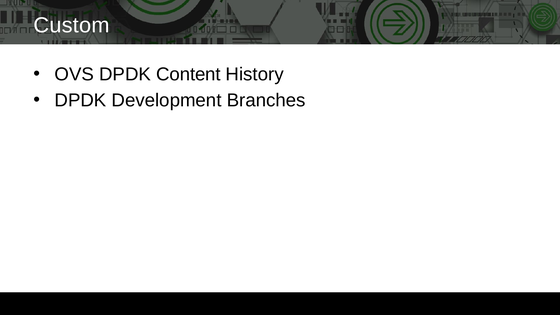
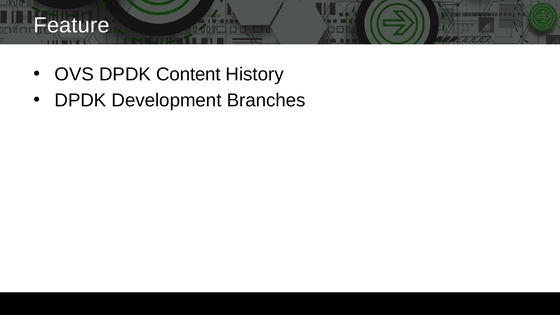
Custom: Custom -> Feature
